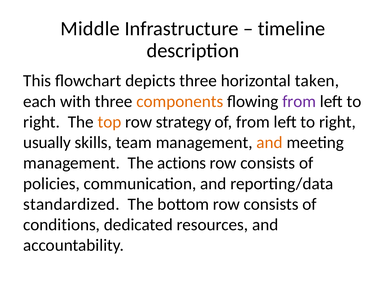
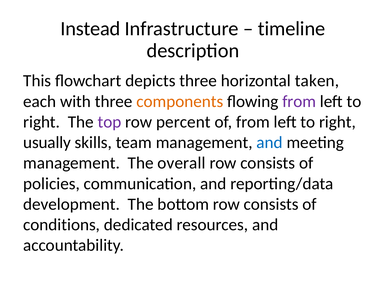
Middle: Middle -> Instead
top colour: orange -> purple
strategy: strategy -> percent
and at (270, 143) colour: orange -> blue
actions: actions -> overall
standardized: standardized -> development
